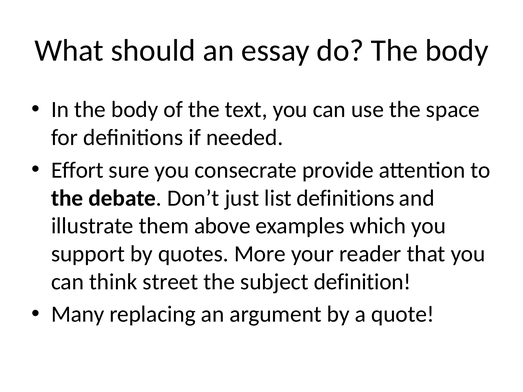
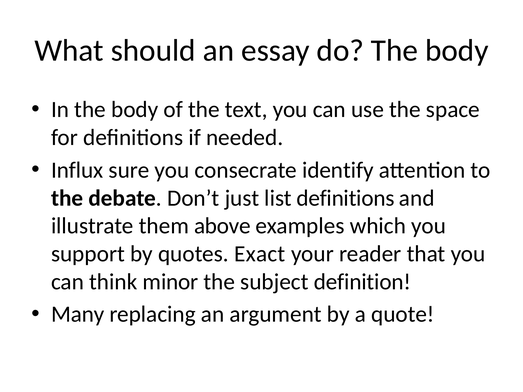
Effort: Effort -> Influx
provide: provide -> identify
More: More -> Exact
street: street -> minor
